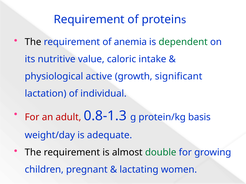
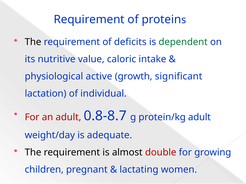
anemia: anemia -> deficits
0.8-1.3: 0.8-1.3 -> 0.8-8.7
protein/kg basis: basis -> adult
double colour: green -> red
